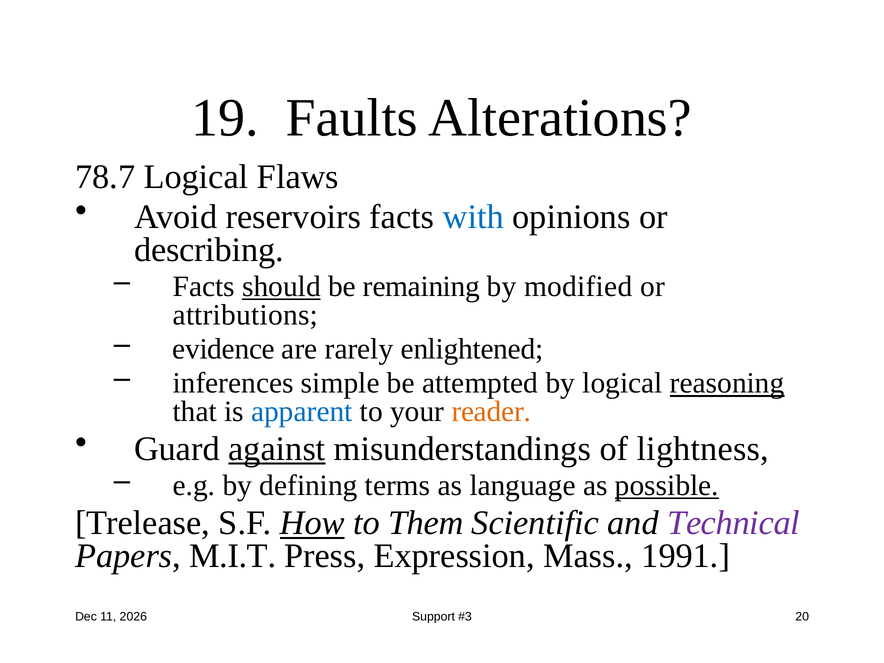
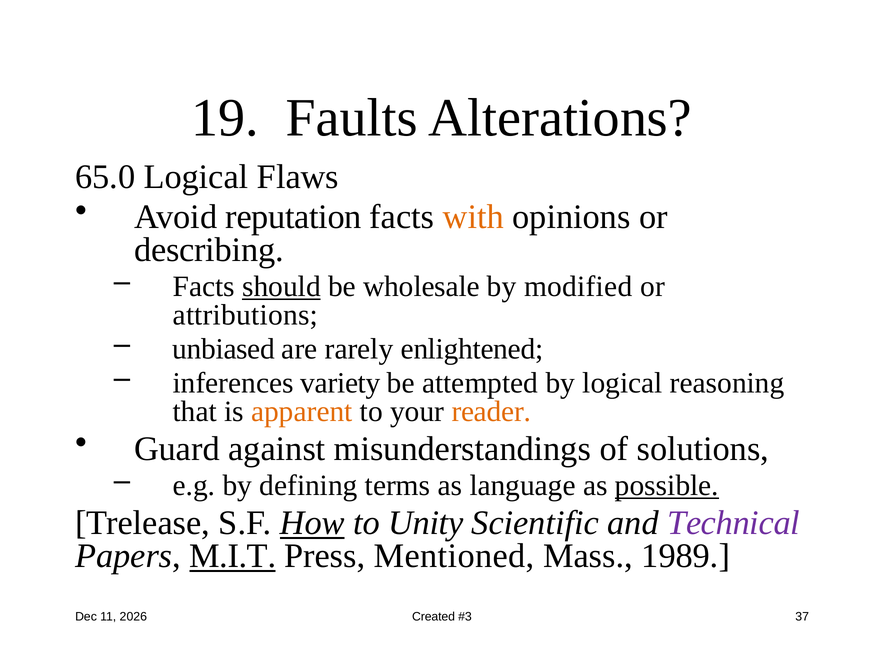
78.7: 78.7 -> 65.0
reservoirs: reservoirs -> reputation
with colour: blue -> orange
remaining: remaining -> wholesale
evidence: evidence -> unbiased
simple: simple -> variety
reasoning underline: present -> none
apparent colour: blue -> orange
against underline: present -> none
lightness: lightness -> solutions
Them: Them -> Unity
M.I.T underline: none -> present
Expression: Expression -> Mentioned
1991: 1991 -> 1989
Support: Support -> Created
20: 20 -> 37
